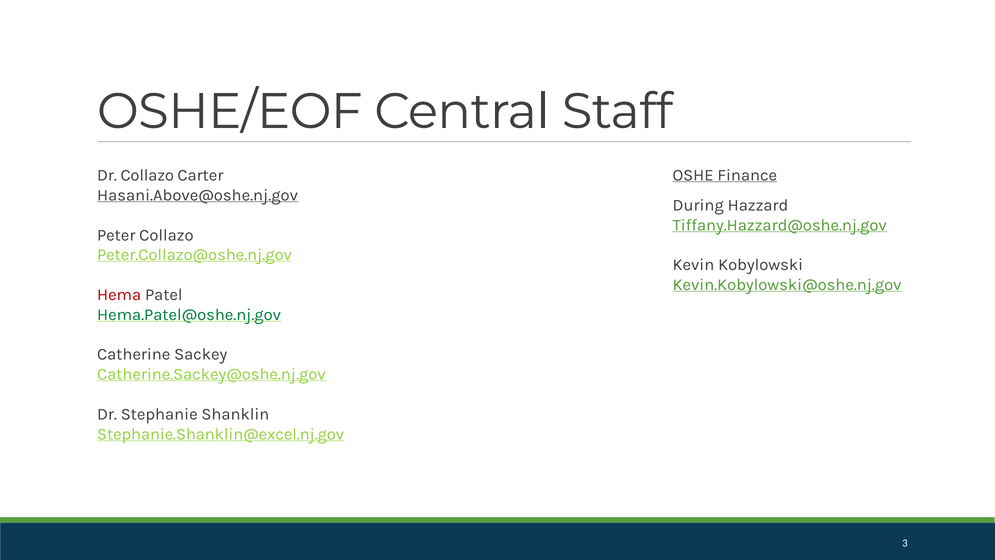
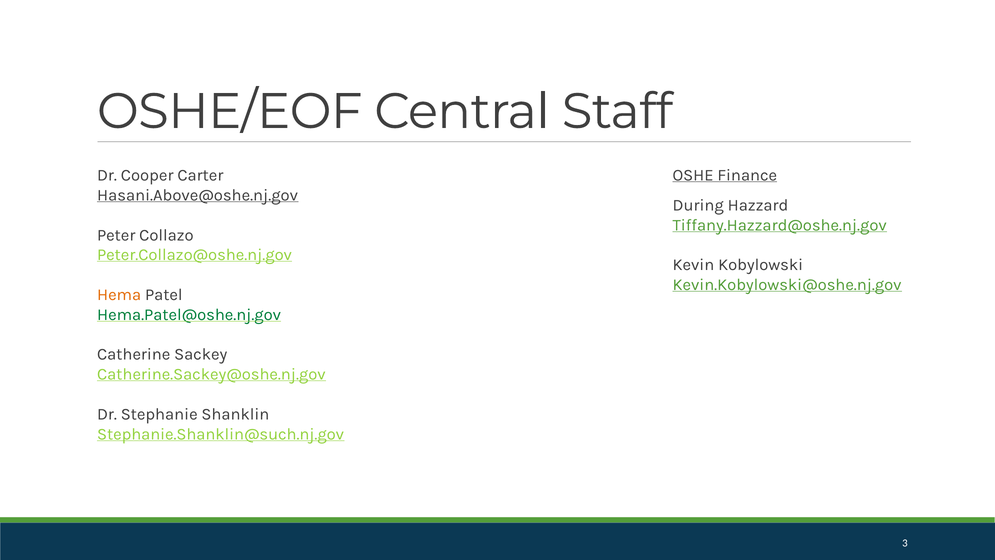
Dr Collazo: Collazo -> Cooper
Hema colour: red -> orange
Stephanie.Shanklin@excel.nj.gov: Stephanie.Shanklin@excel.nj.gov -> Stephanie.Shanklin@such.nj.gov
